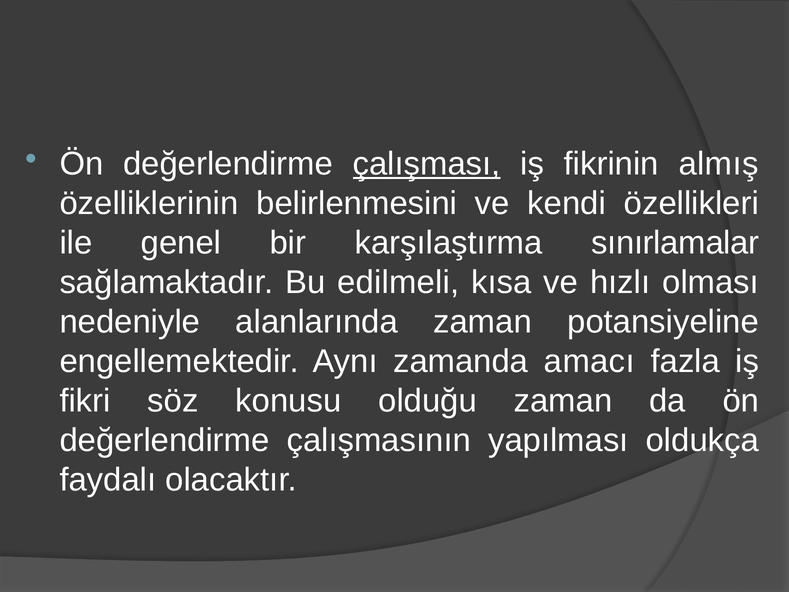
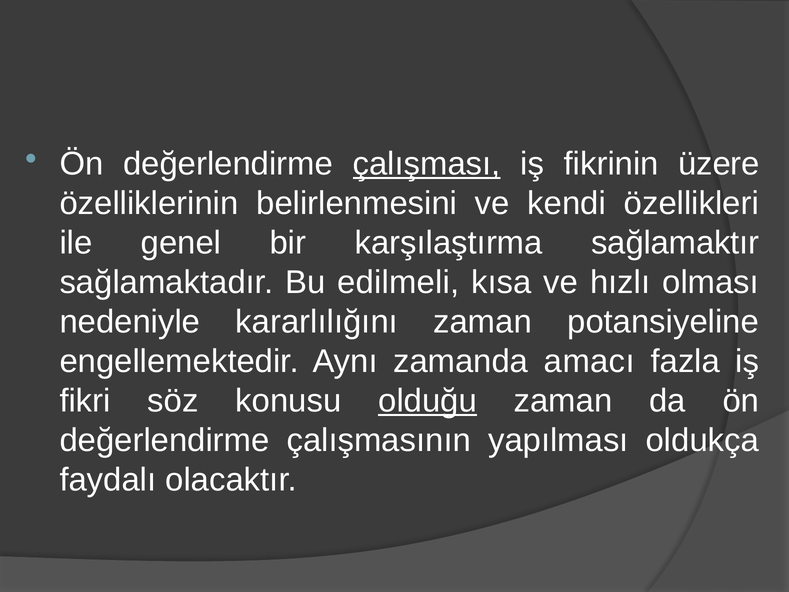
almış: almış -> üzere
sınırlamalar: sınırlamalar -> sağlamaktır
alanlarında: alanlarında -> kararlılığını
olduğu underline: none -> present
